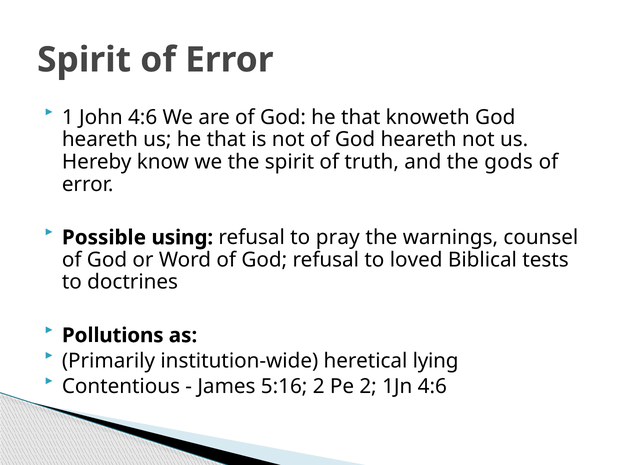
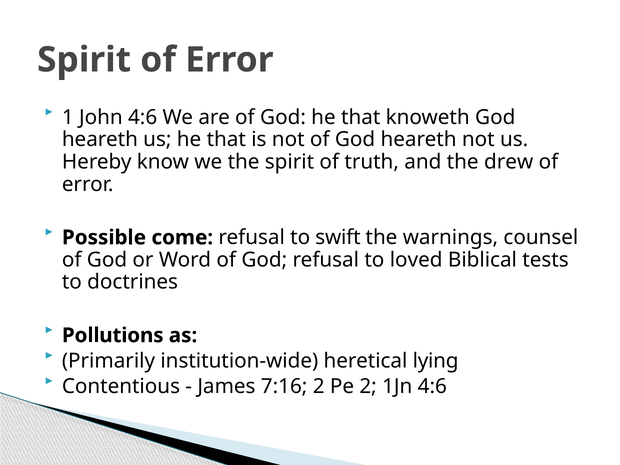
gods: gods -> drew
using: using -> come
pray: pray -> swift
5:16: 5:16 -> 7:16
